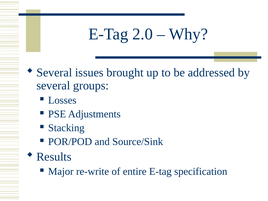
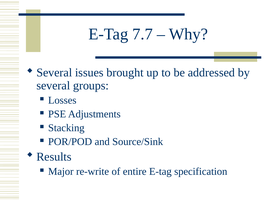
2.0: 2.0 -> 7.7
